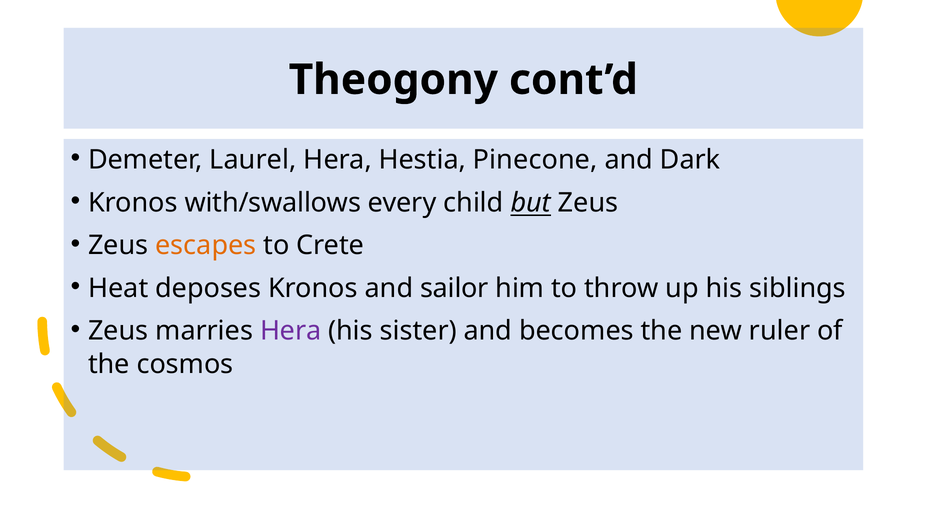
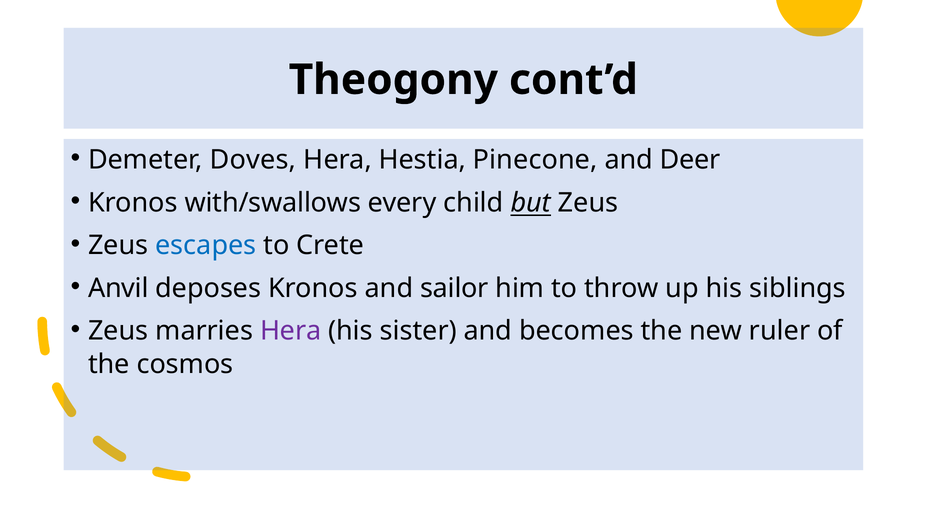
Laurel: Laurel -> Doves
Dark: Dark -> Deer
escapes colour: orange -> blue
Heat: Heat -> Anvil
